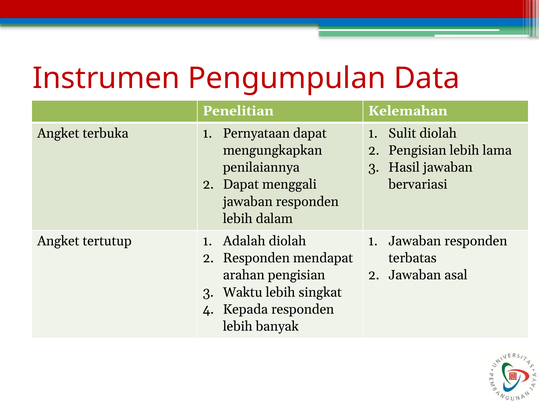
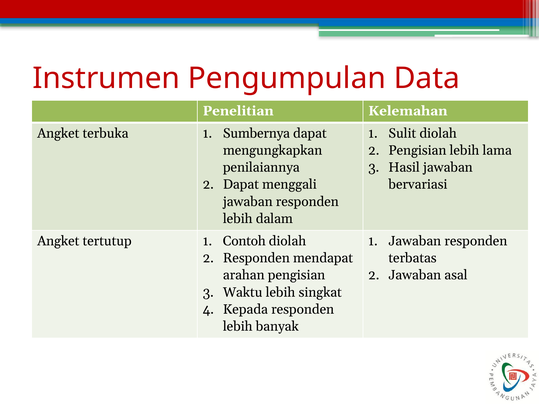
Pernyataan: Pernyataan -> Sumbernya
Adalah: Adalah -> Contoh
